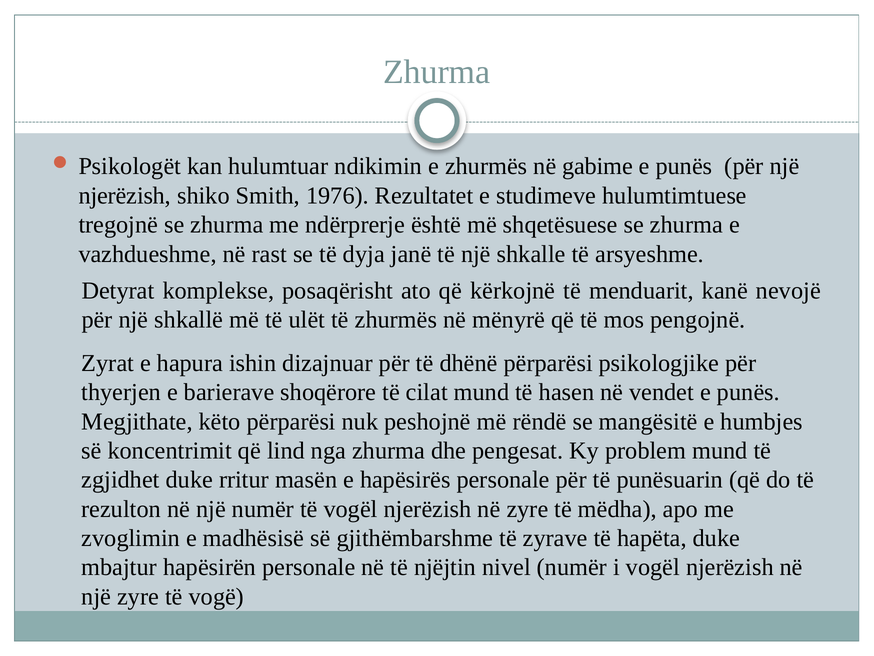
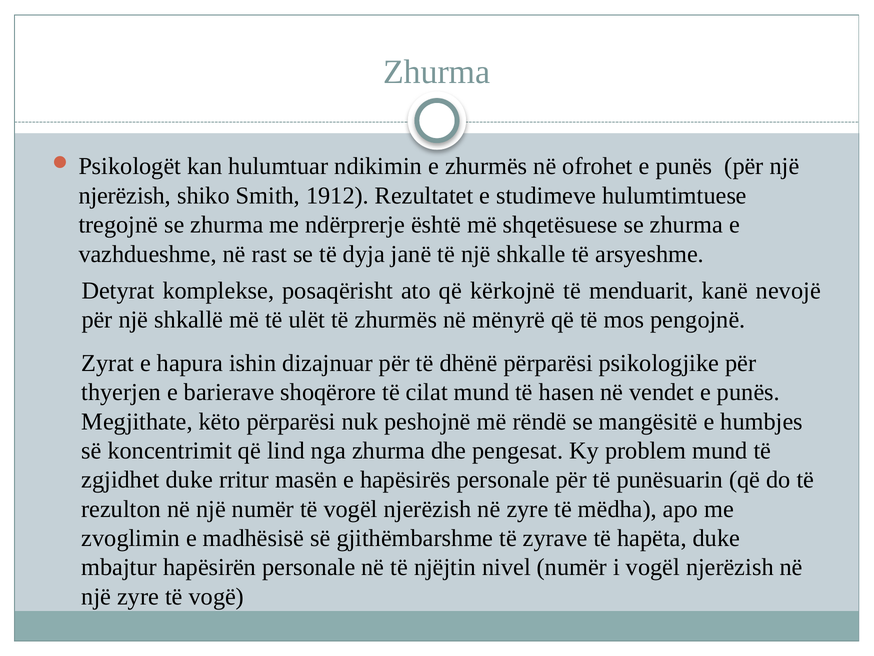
gabime: gabime -> ofrohet
1976: 1976 -> 1912
